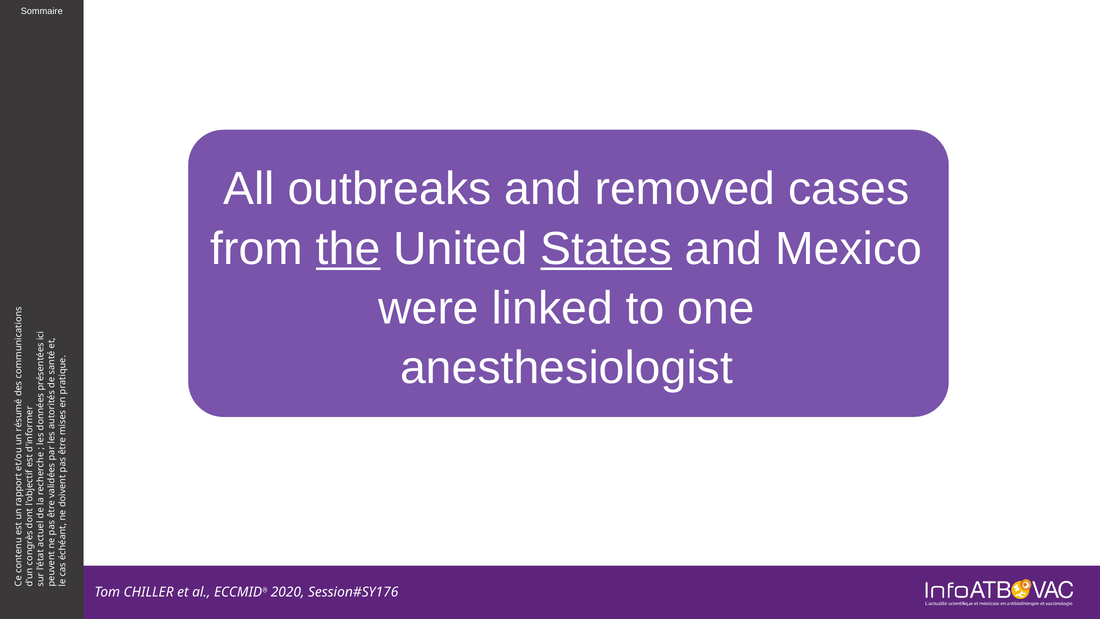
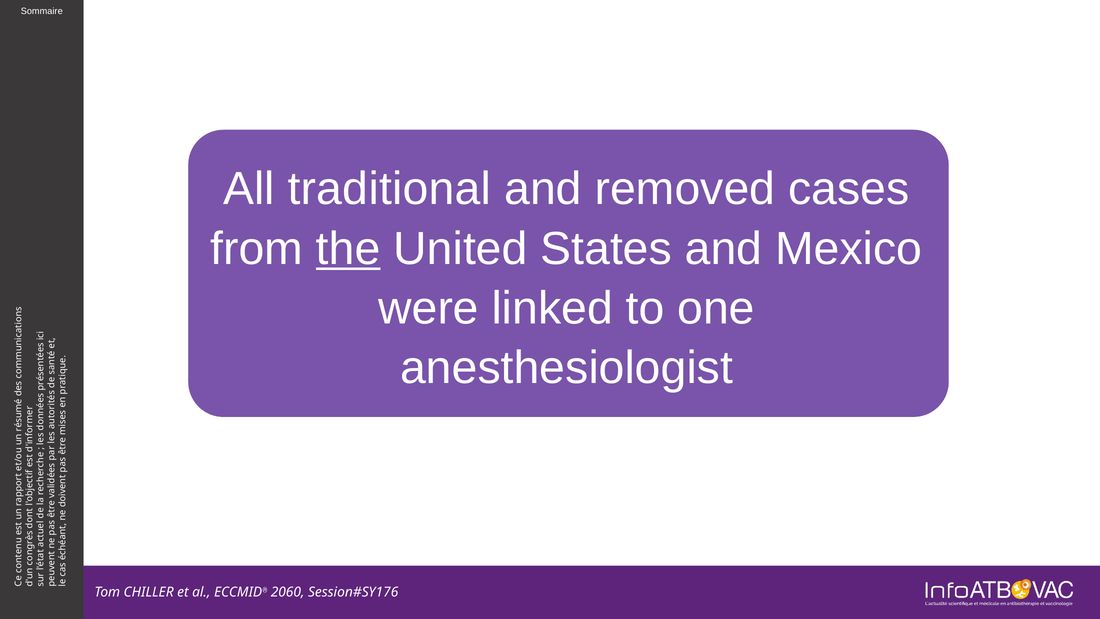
outbreaks: outbreaks -> traditional
States underline: present -> none
2020: 2020 -> 2060
